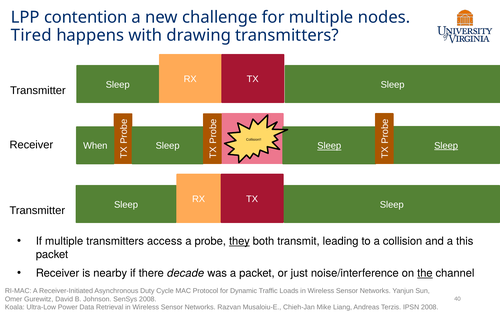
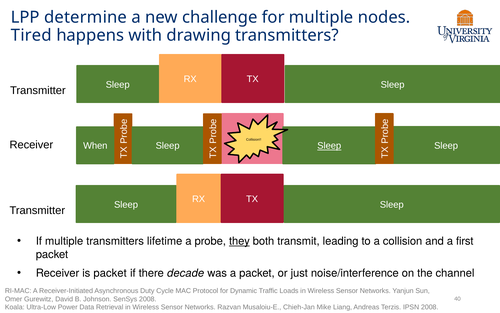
contention: contention -> determine
Sleep at (446, 146) underline: present -> none
access: access -> lifetime
this: this -> first
is nearby: nearby -> packet
the underline: present -> none
